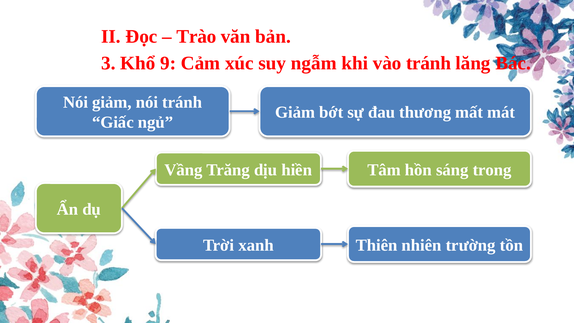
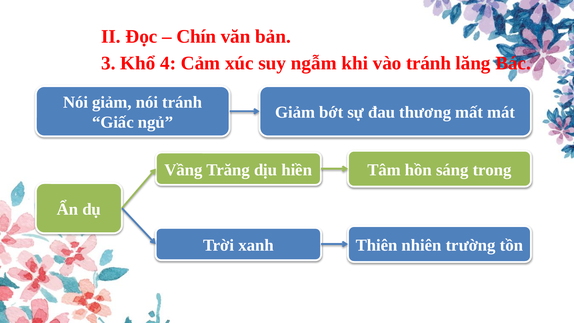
Trào: Trào -> Chín
9: 9 -> 4
